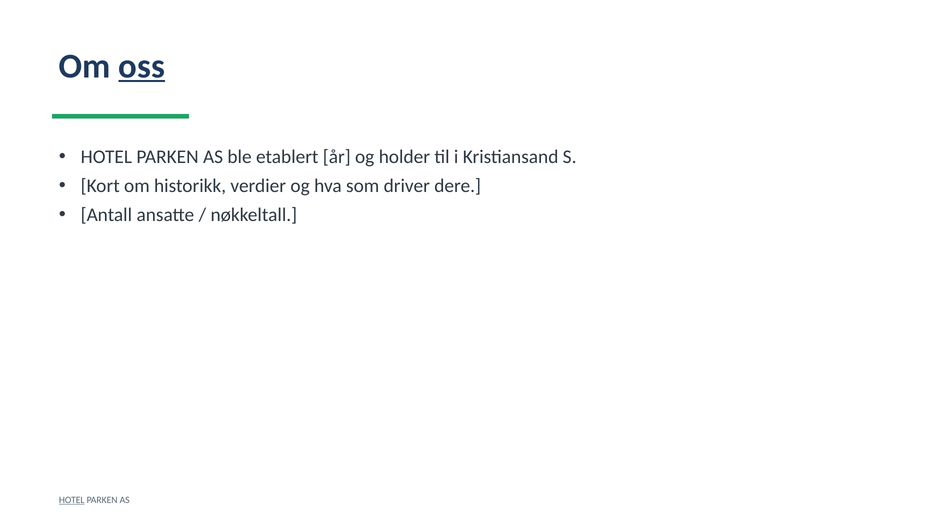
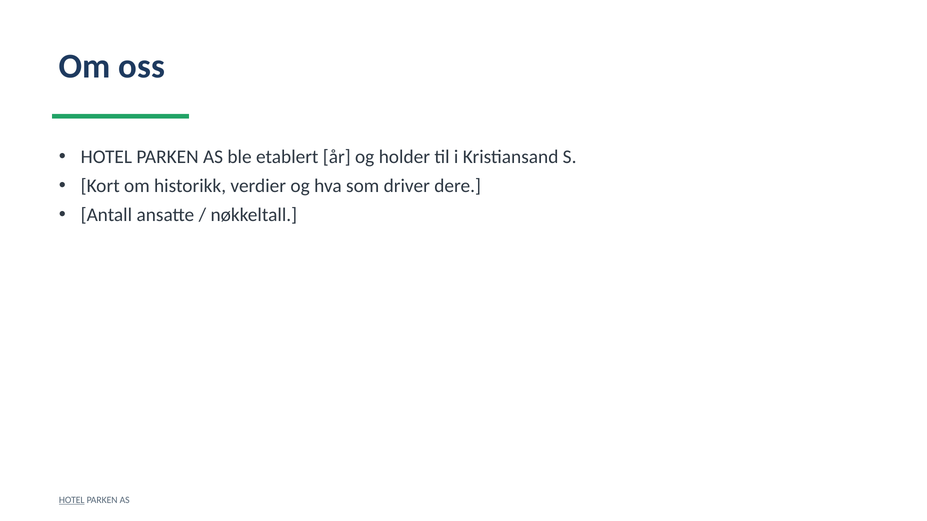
oss underline: present -> none
